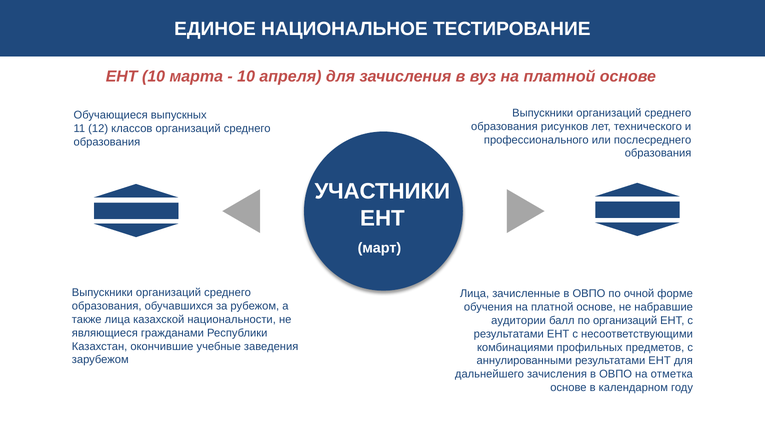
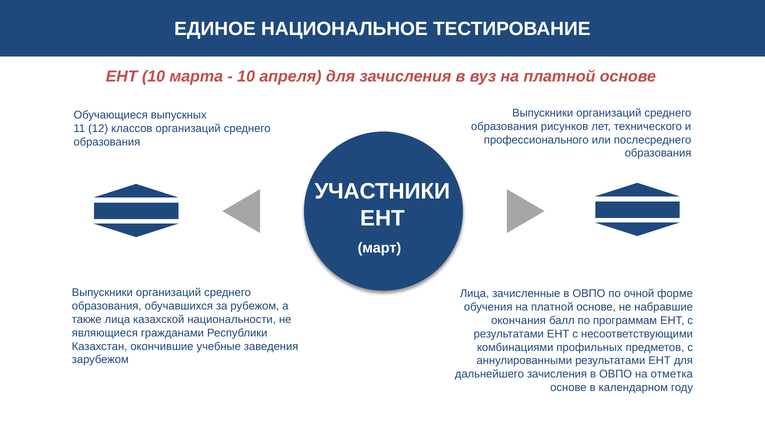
аудитории: аудитории -> окончания
по организаций: организаций -> программам
